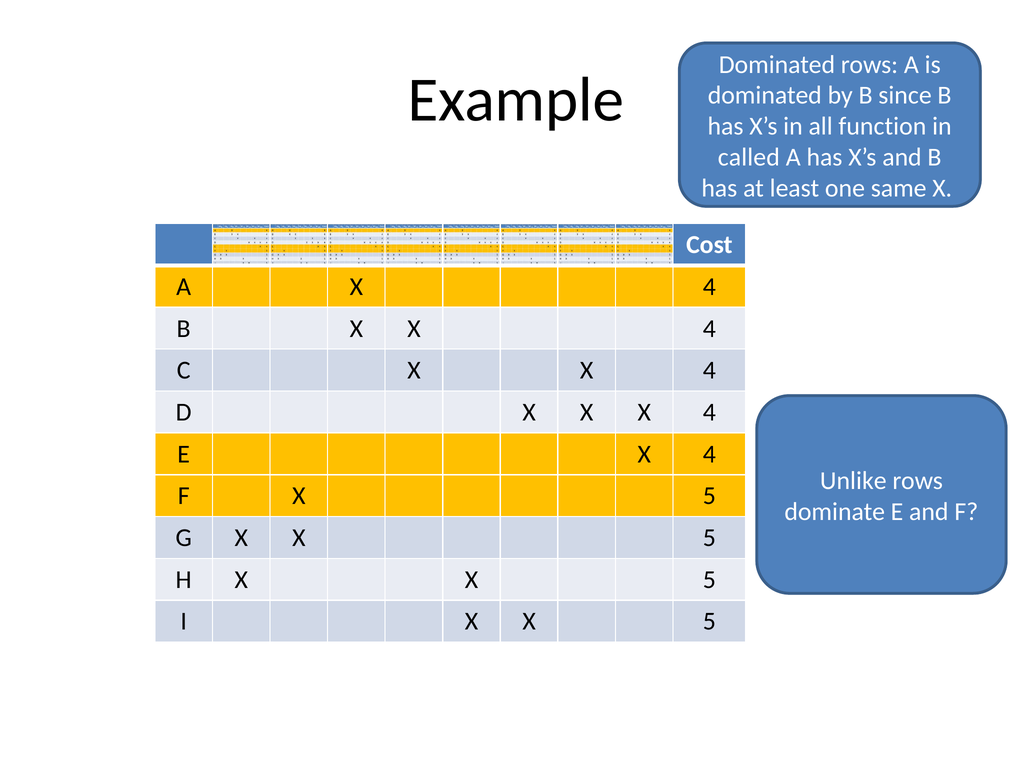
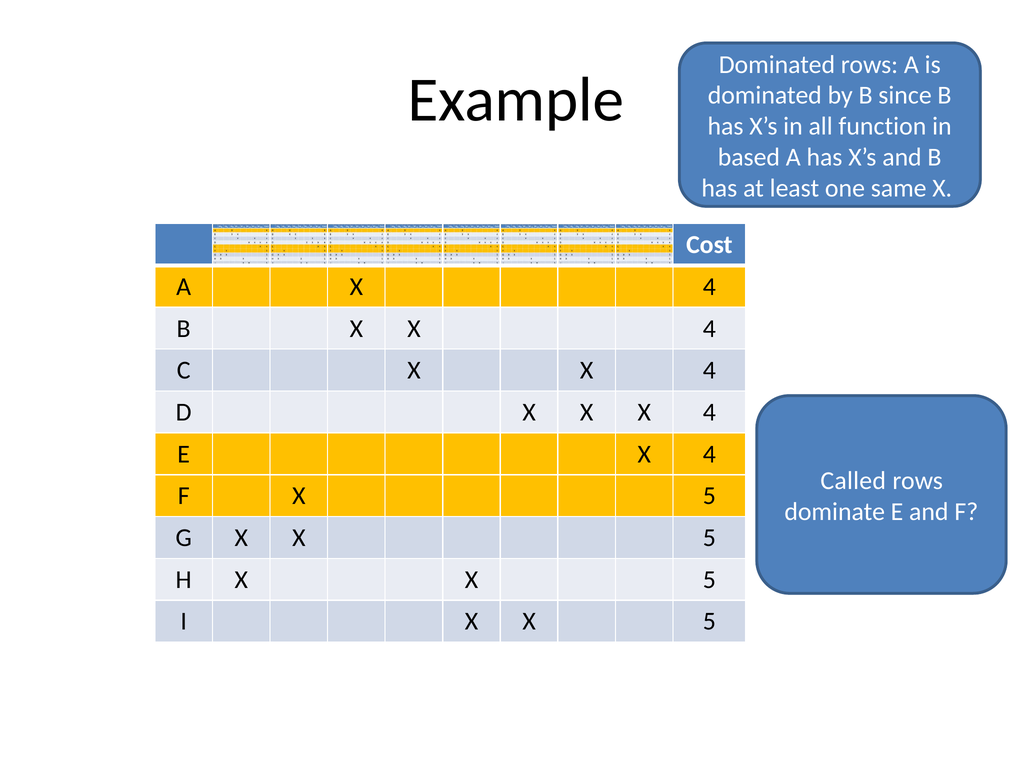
called: called -> based
Unlike: Unlike -> Called
